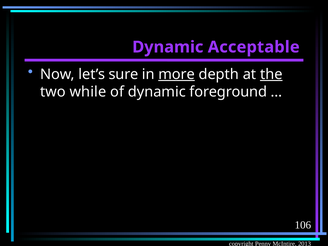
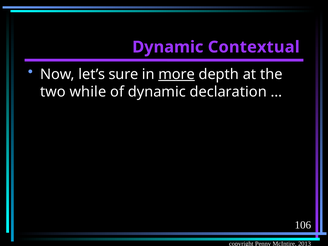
Acceptable: Acceptable -> Contextual
the underline: present -> none
foreground: foreground -> declaration
